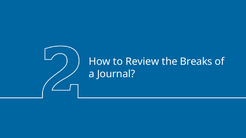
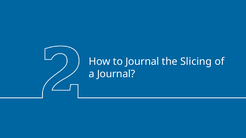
to Review: Review -> Journal
Breaks: Breaks -> Slicing
